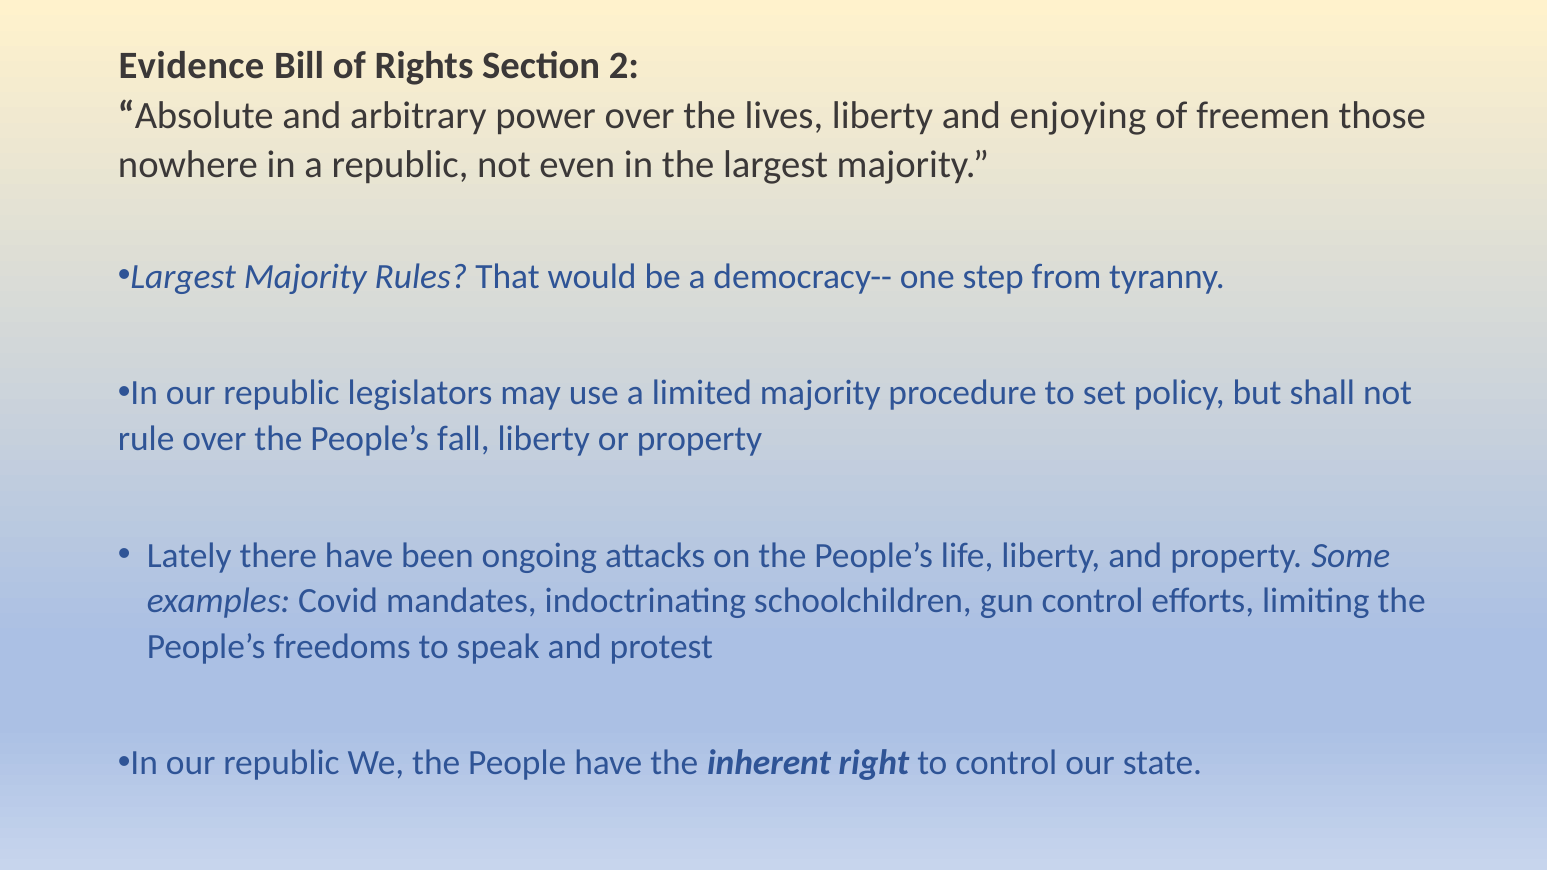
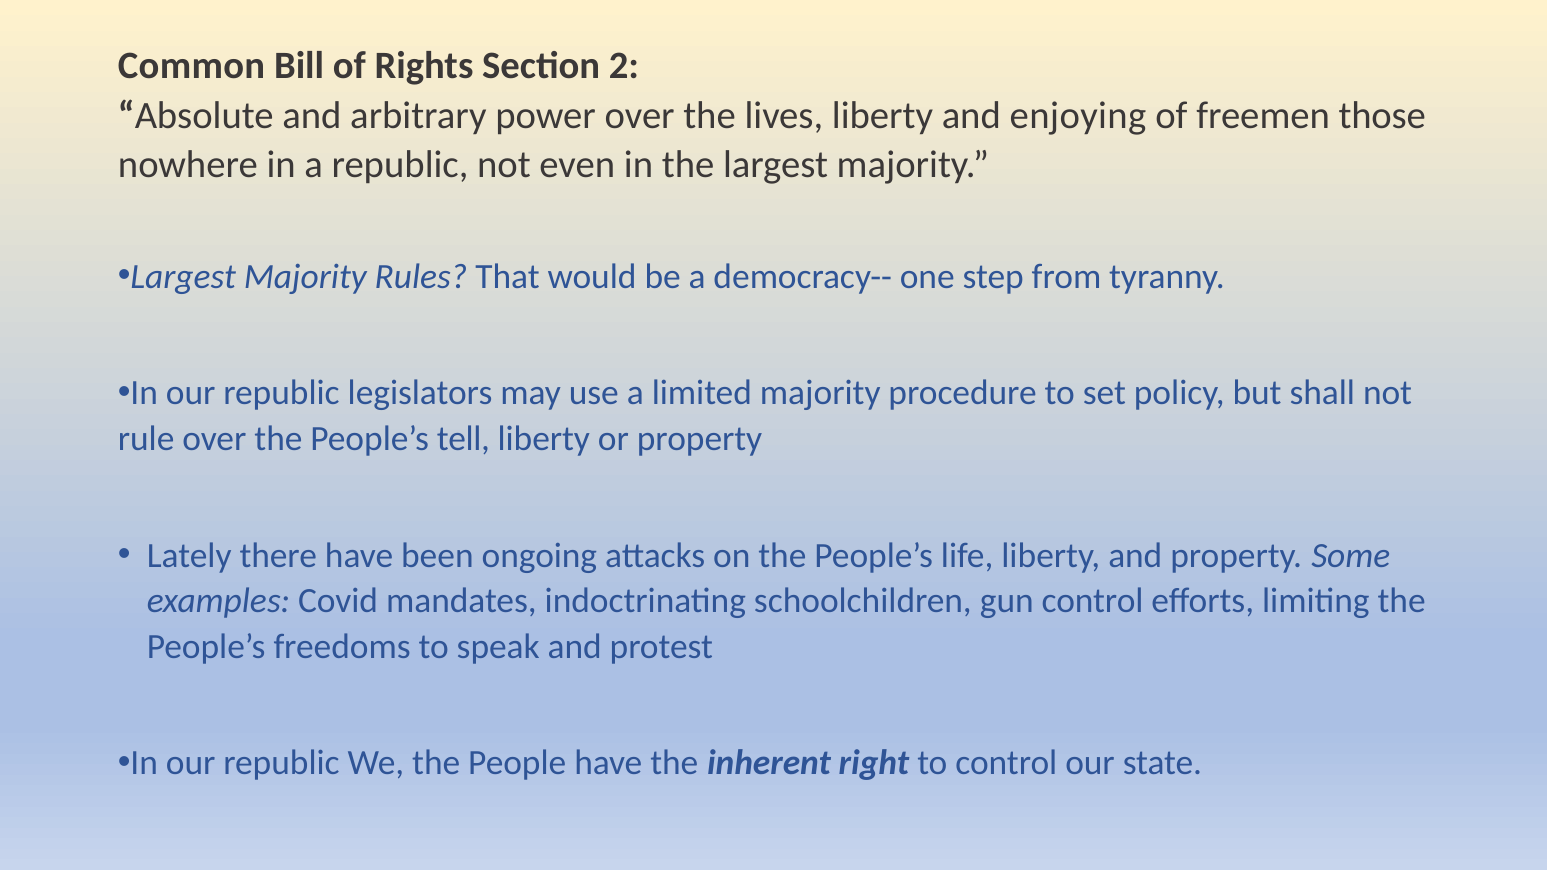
Evidence: Evidence -> Common
fall: fall -> tell
